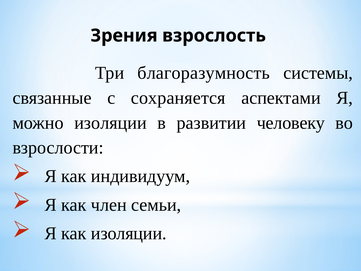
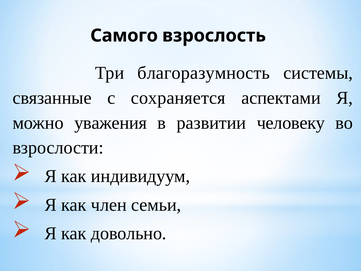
Зрения: Зрения -> Самого
можно изоляции: изоляции -> уважения
как изоляции: изоляции -> довольно
